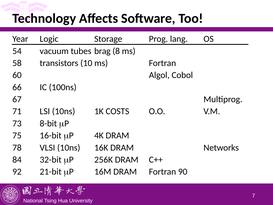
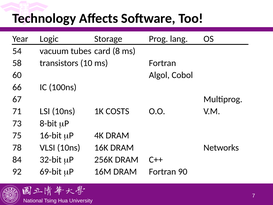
brag: brag -> card
21-bit: 21-bit -> 69-bit
